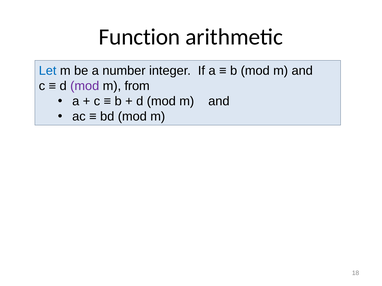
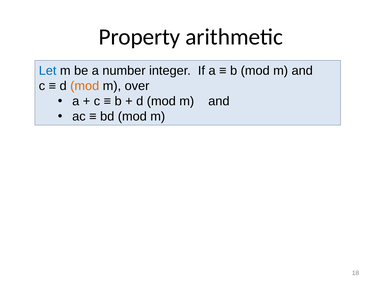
Function: Function -> Property
mod at (85, 86) colour: purple -> orange
from: from -> over
